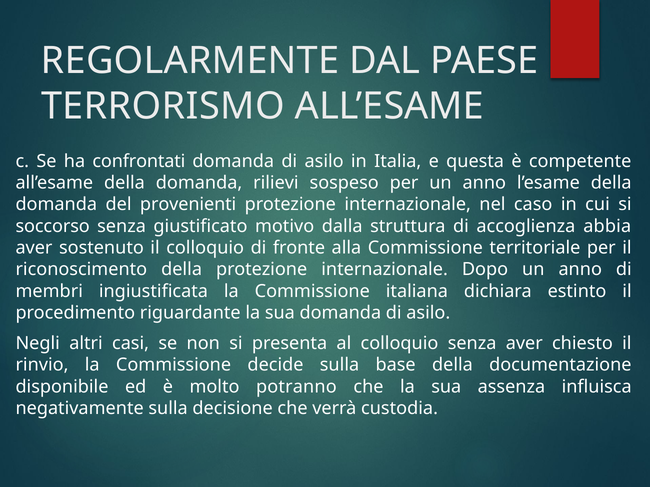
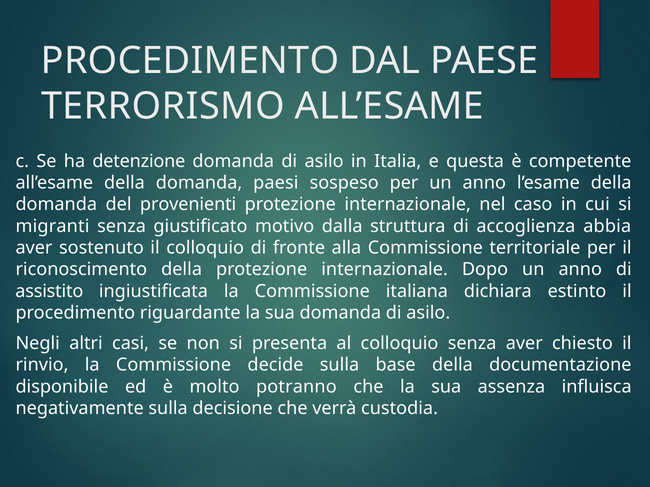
REGOLARMENTE at (190, 61): REGOLARMENTE -> PROCEDIMENTO
confrontati: confrontati -> detenzione
rilievi: rilievi -> paesi
soccorso: soccorso -> migranti
membri: membri -> assistito
